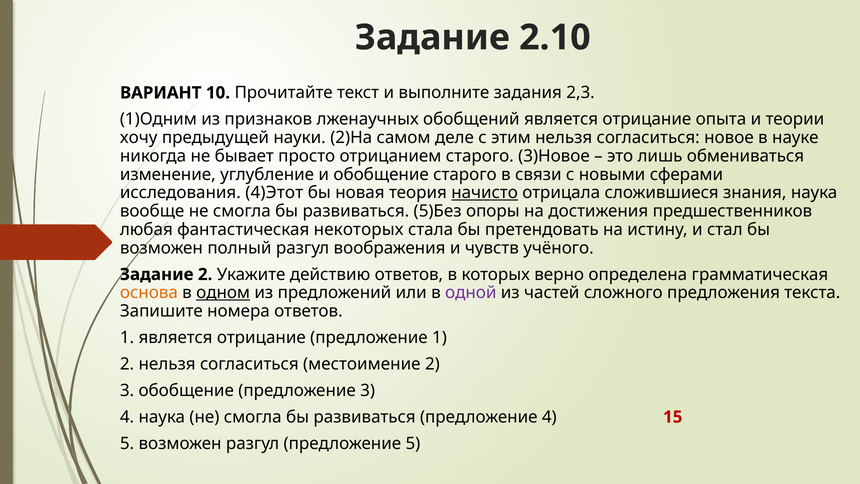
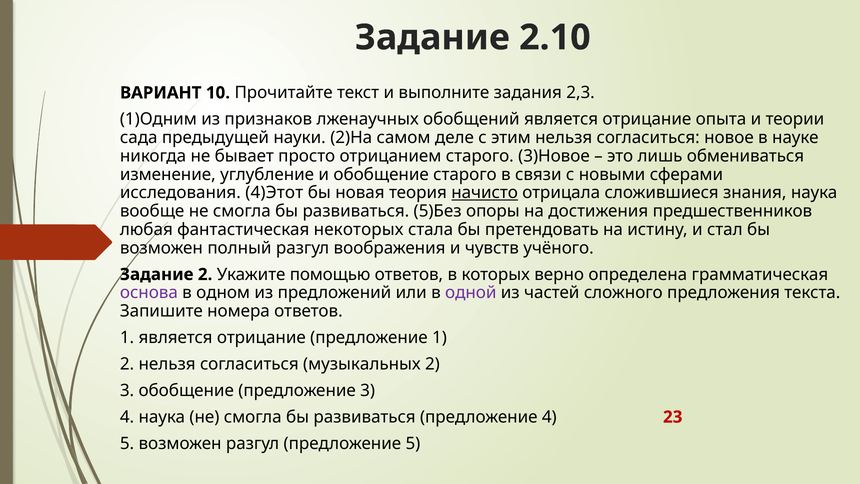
хочу: хочу -> сада
действию: действию -> помощью
основа colour: orange -> purple
одном underline: present -> none
местоимение: местоимение -> музыкальных
15: 15 -> 23
